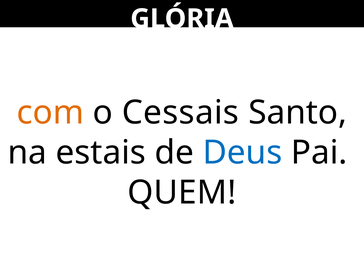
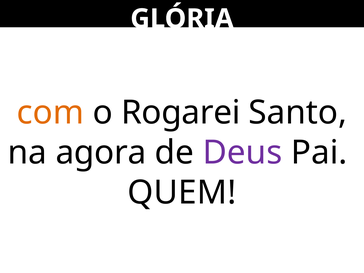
Cessais: Cessais -> Rogarei
estais: estais -> agora
Deus colour: blue -> purple
